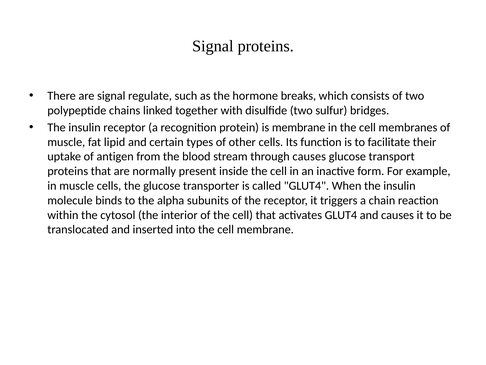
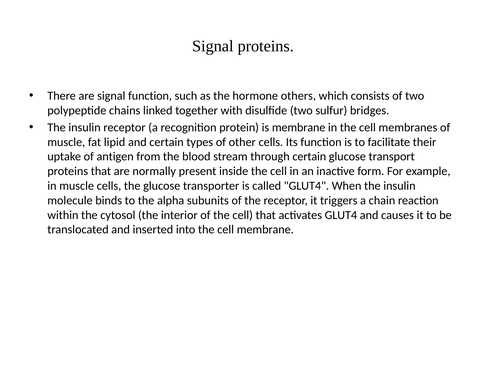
signal regulate: regulate -> function
breaks: breaks -> others
through causes: causes -> certain
